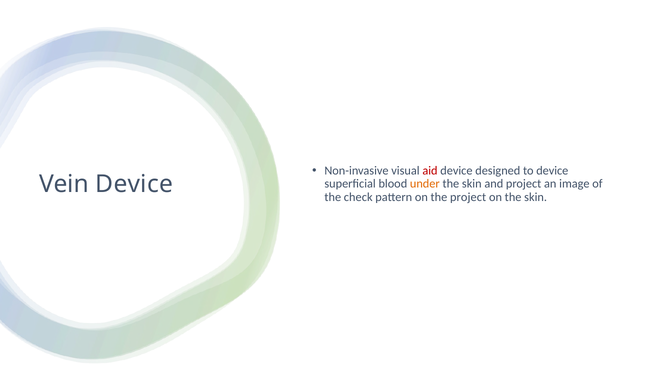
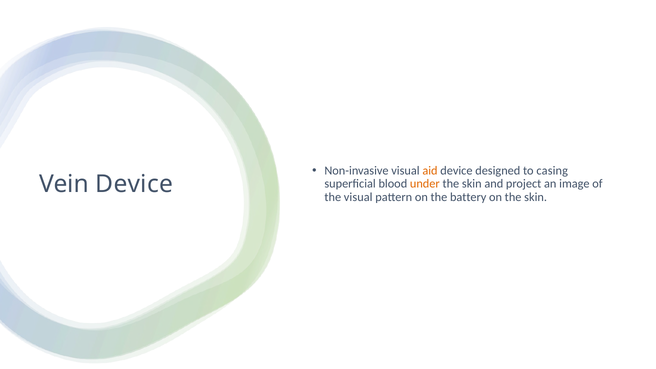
aid colour: red -> orange
to device: device -> casing
the check: check -> visual
the project: project -> battery
